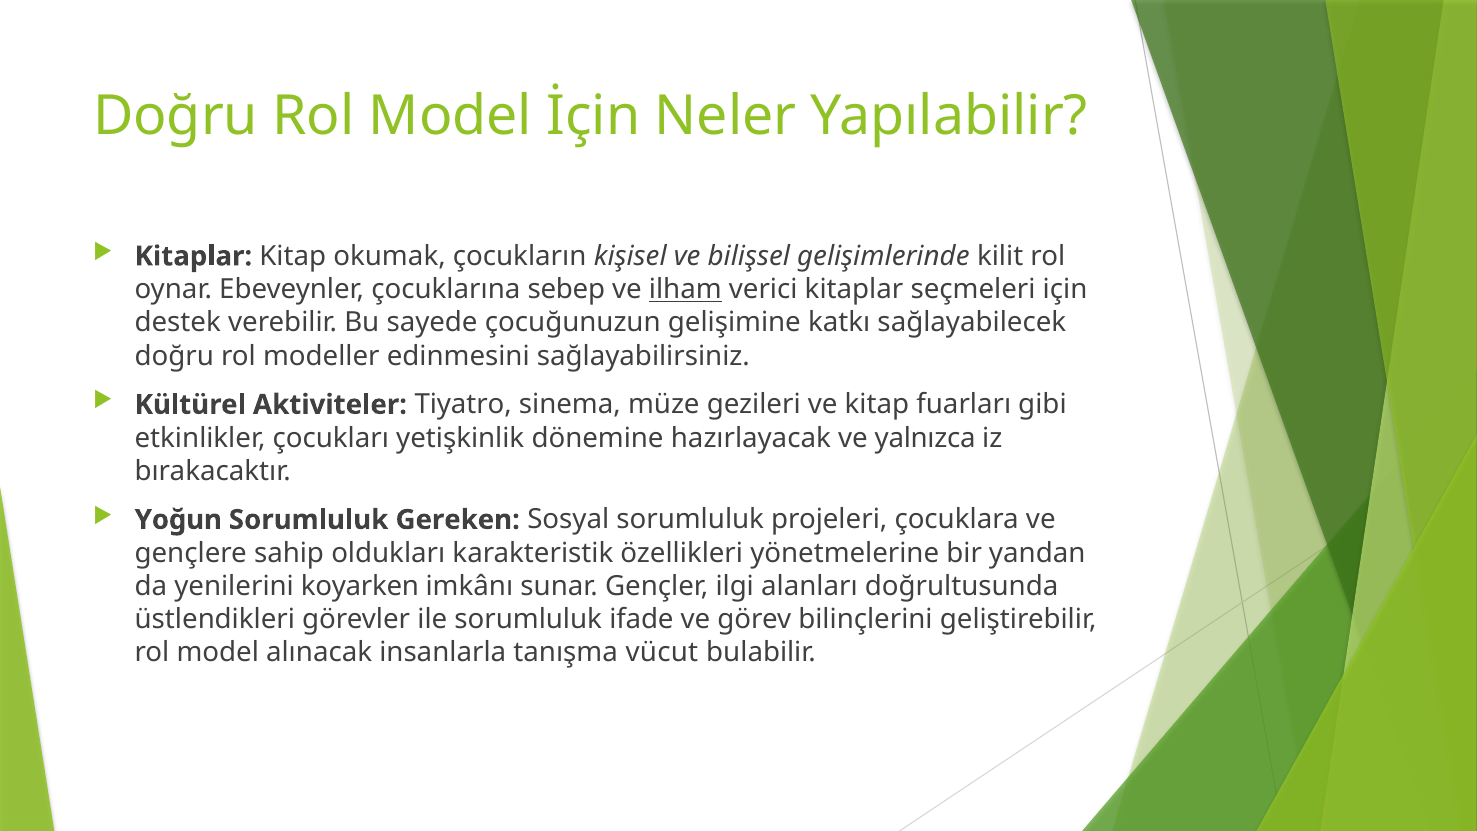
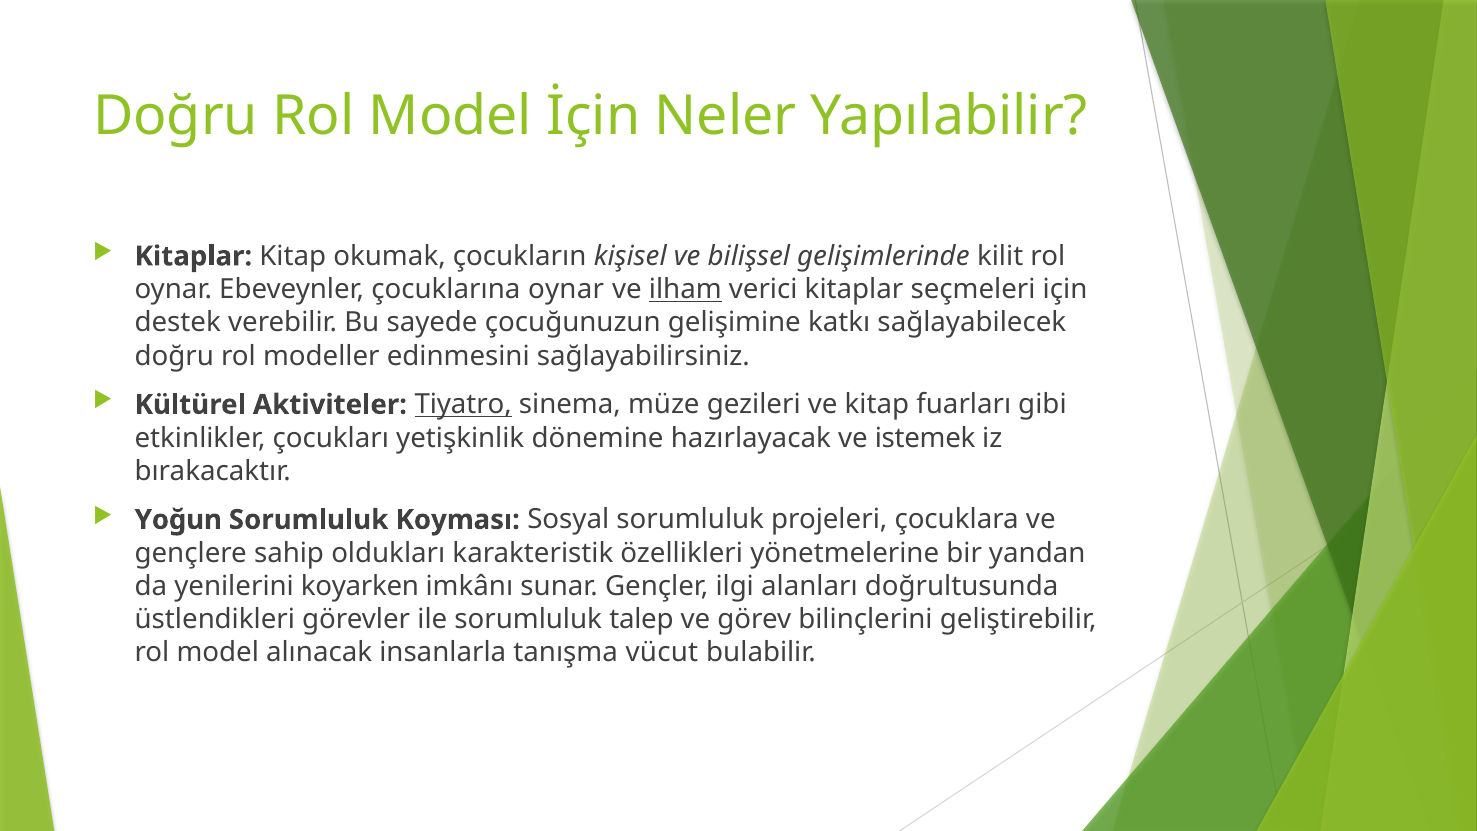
çocuklarına sebep: sebep -> oynar
Tiyatro underline: none -> present
yalnızca: yalnızca -> istemek
Gereken: Gereken -> Koyması
ifade: ifade -> talep
